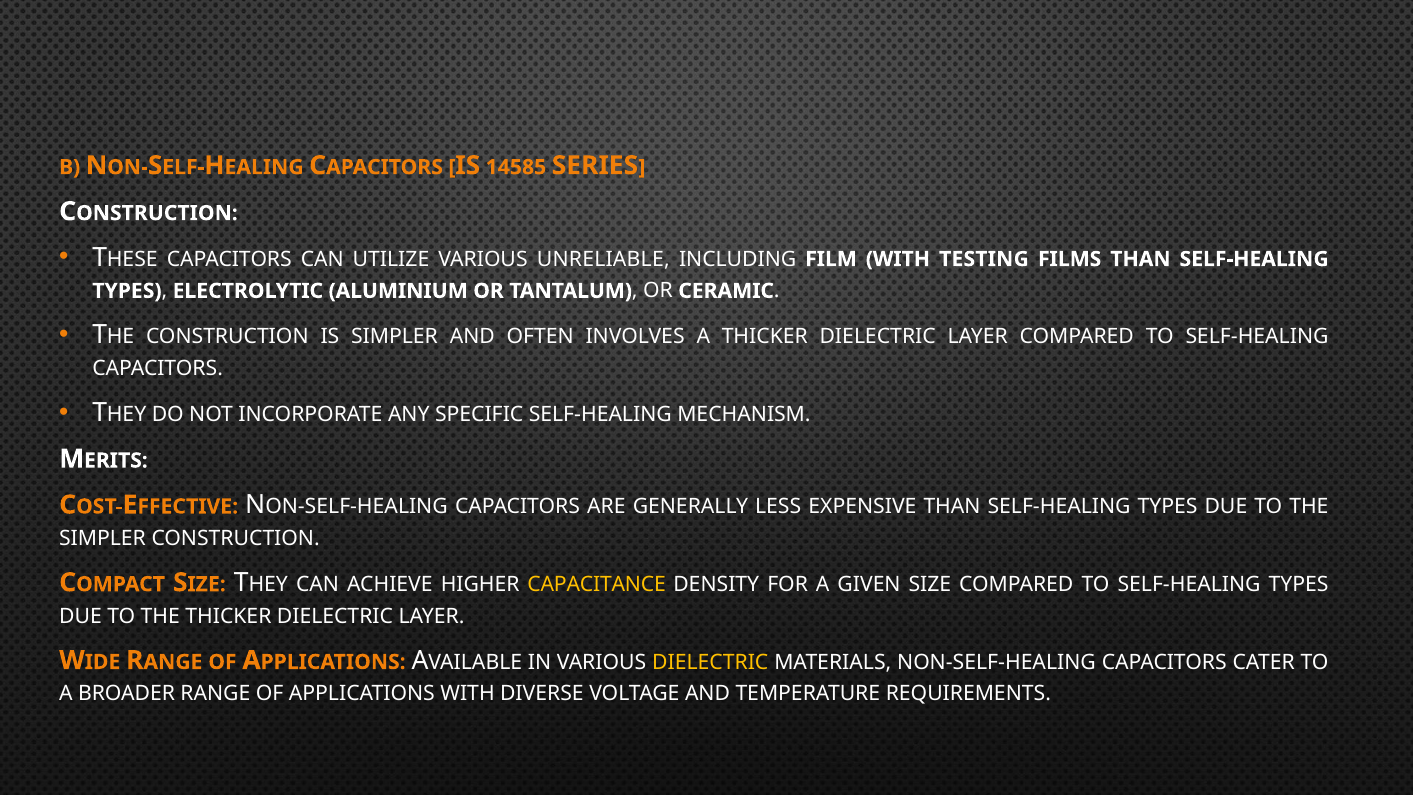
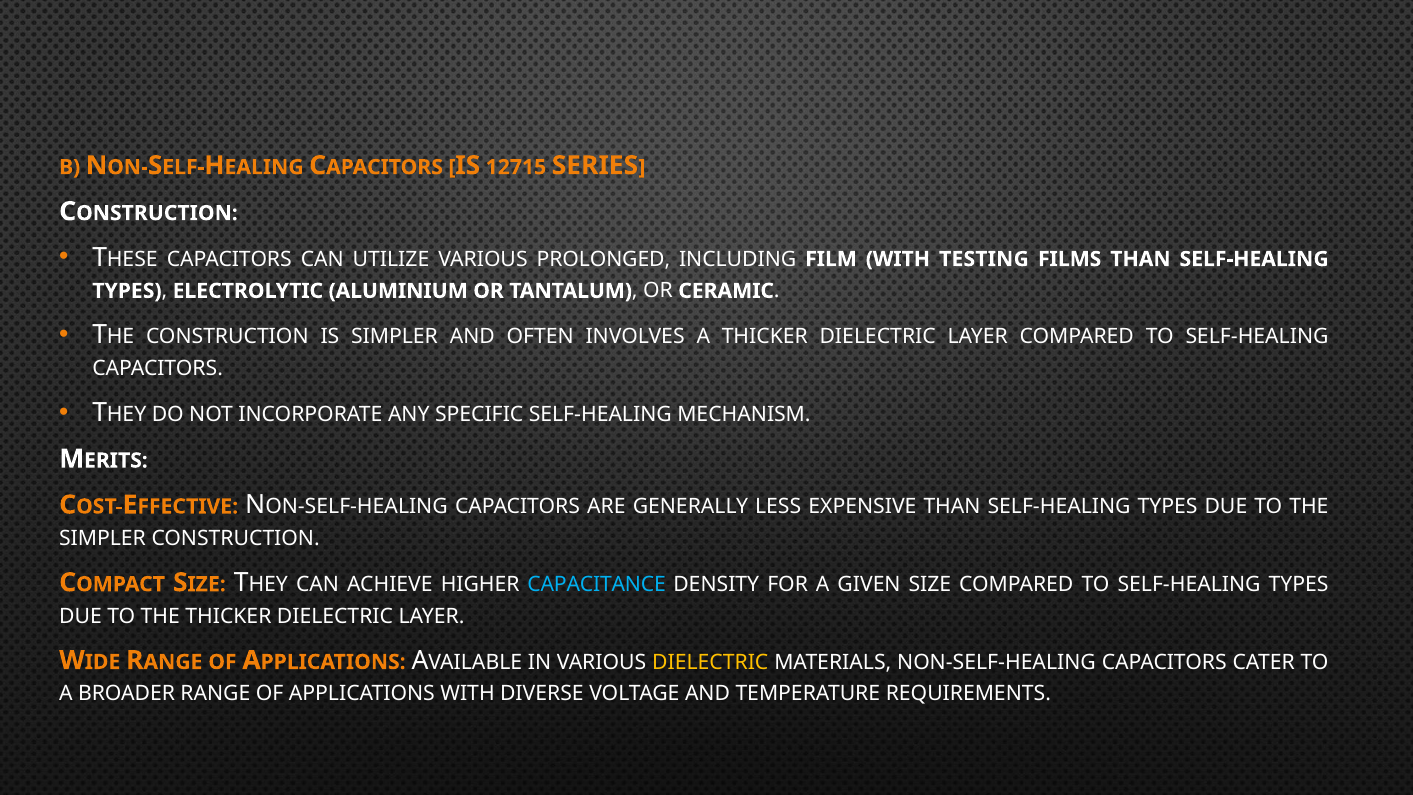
14585: 14585 -> 12715
UNRELIABLE: UNRELIABLE -> PROLONGED
CAPACITANCE colour: yellow -> light blue
